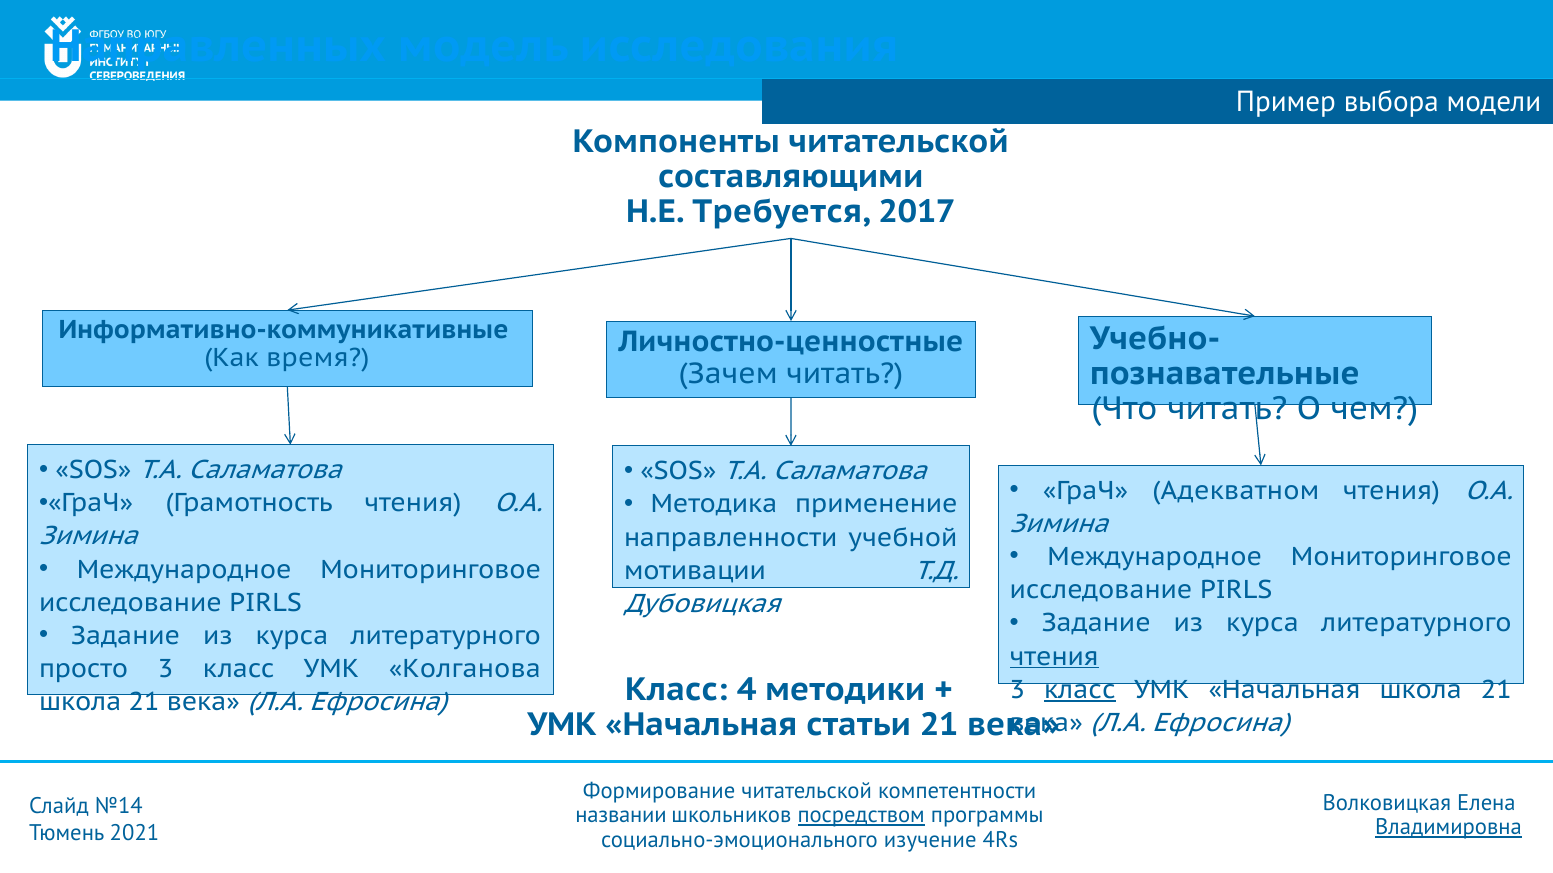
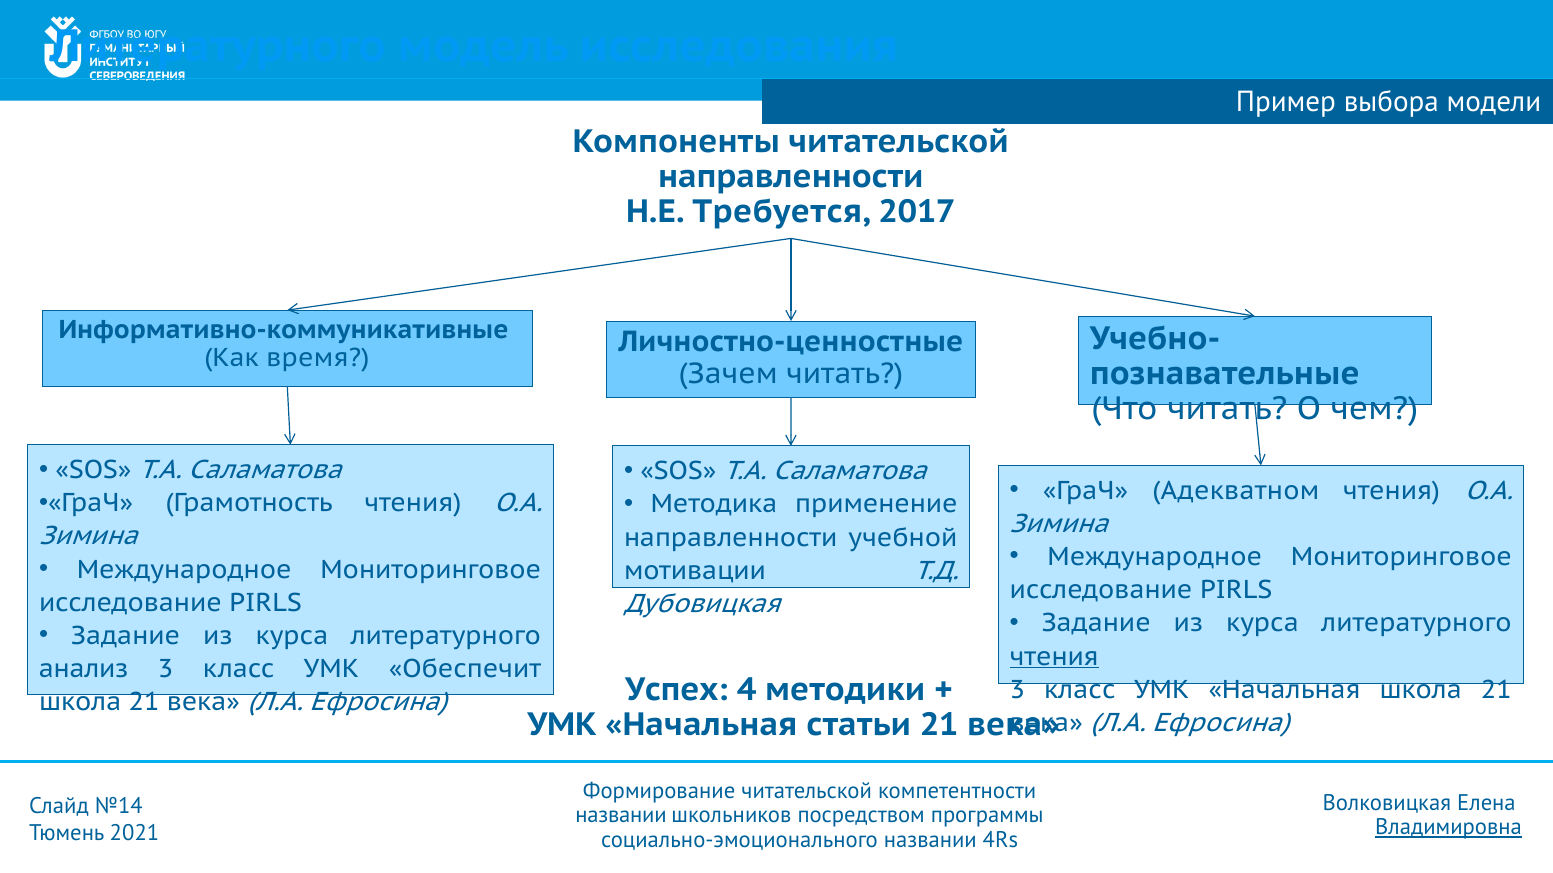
Направленных at (218, 47): Направленных -> Литературного
составляющими at (791, 177): составляющими -> направленности
просто: просто -> анализ
Колганова: Колганова -> Обеспечит
Класс at (677, 690): Класс -> Успех
класс at (1080, 690) underline: present -> none
посредством underline: present -> none
социально-эмоционального изучение: изучение -> названии
